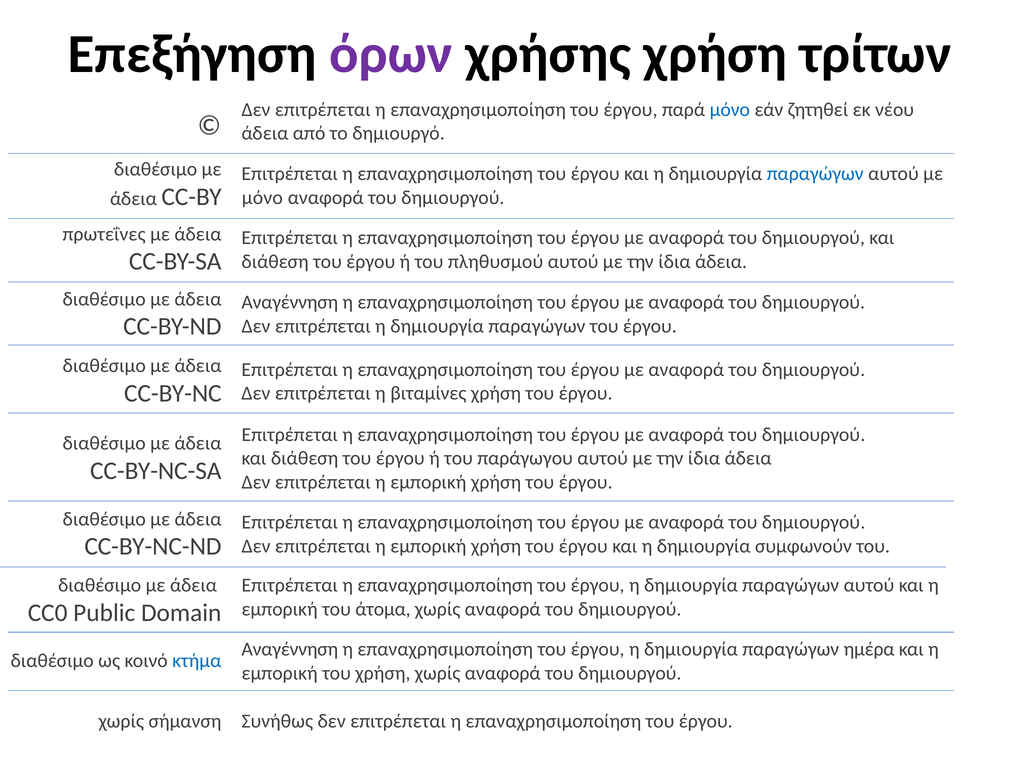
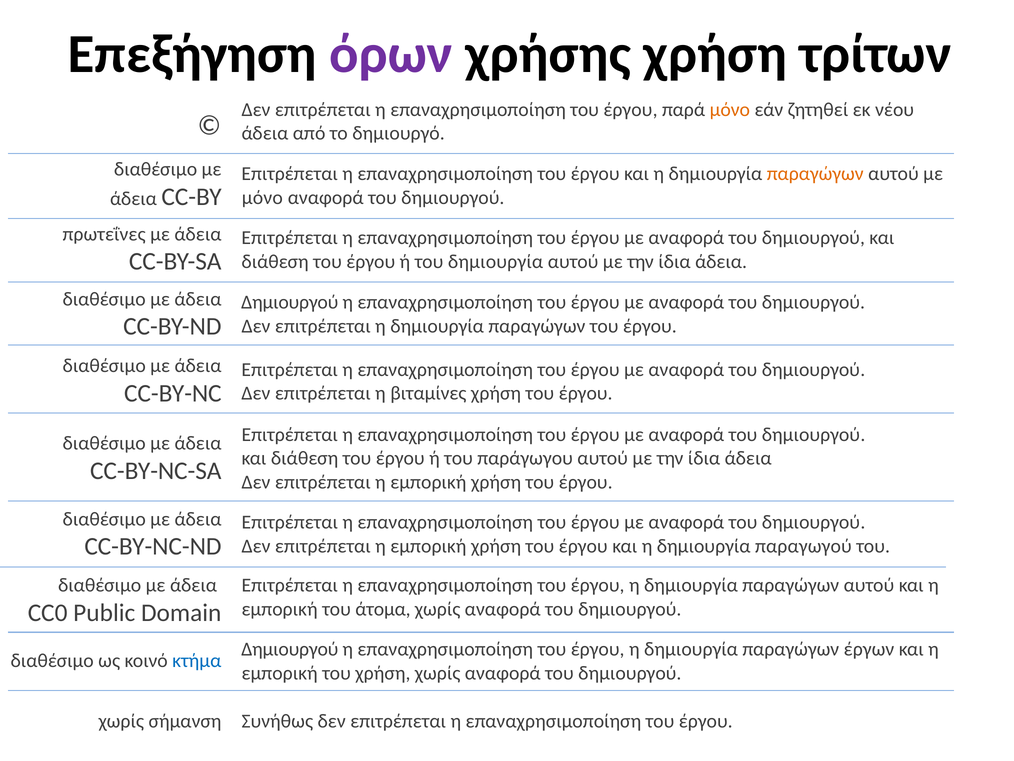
μόνο at (730, 109) colour: blue -> orange
παραγώγων at (815, 174) colour: blue -> orange
του πληθυσμού: πληθυσμού -> δημιουργία
Αναγέννηση at (290, 302): Αναγέννηση -> Δημιουργού
συμφωνούν: συμφωνούν -> παραγωγού
Αναγέννηση at (290, 649): Αναγέννηση -> Δημιουργού
ημέρα: ημέρα -> έργων
